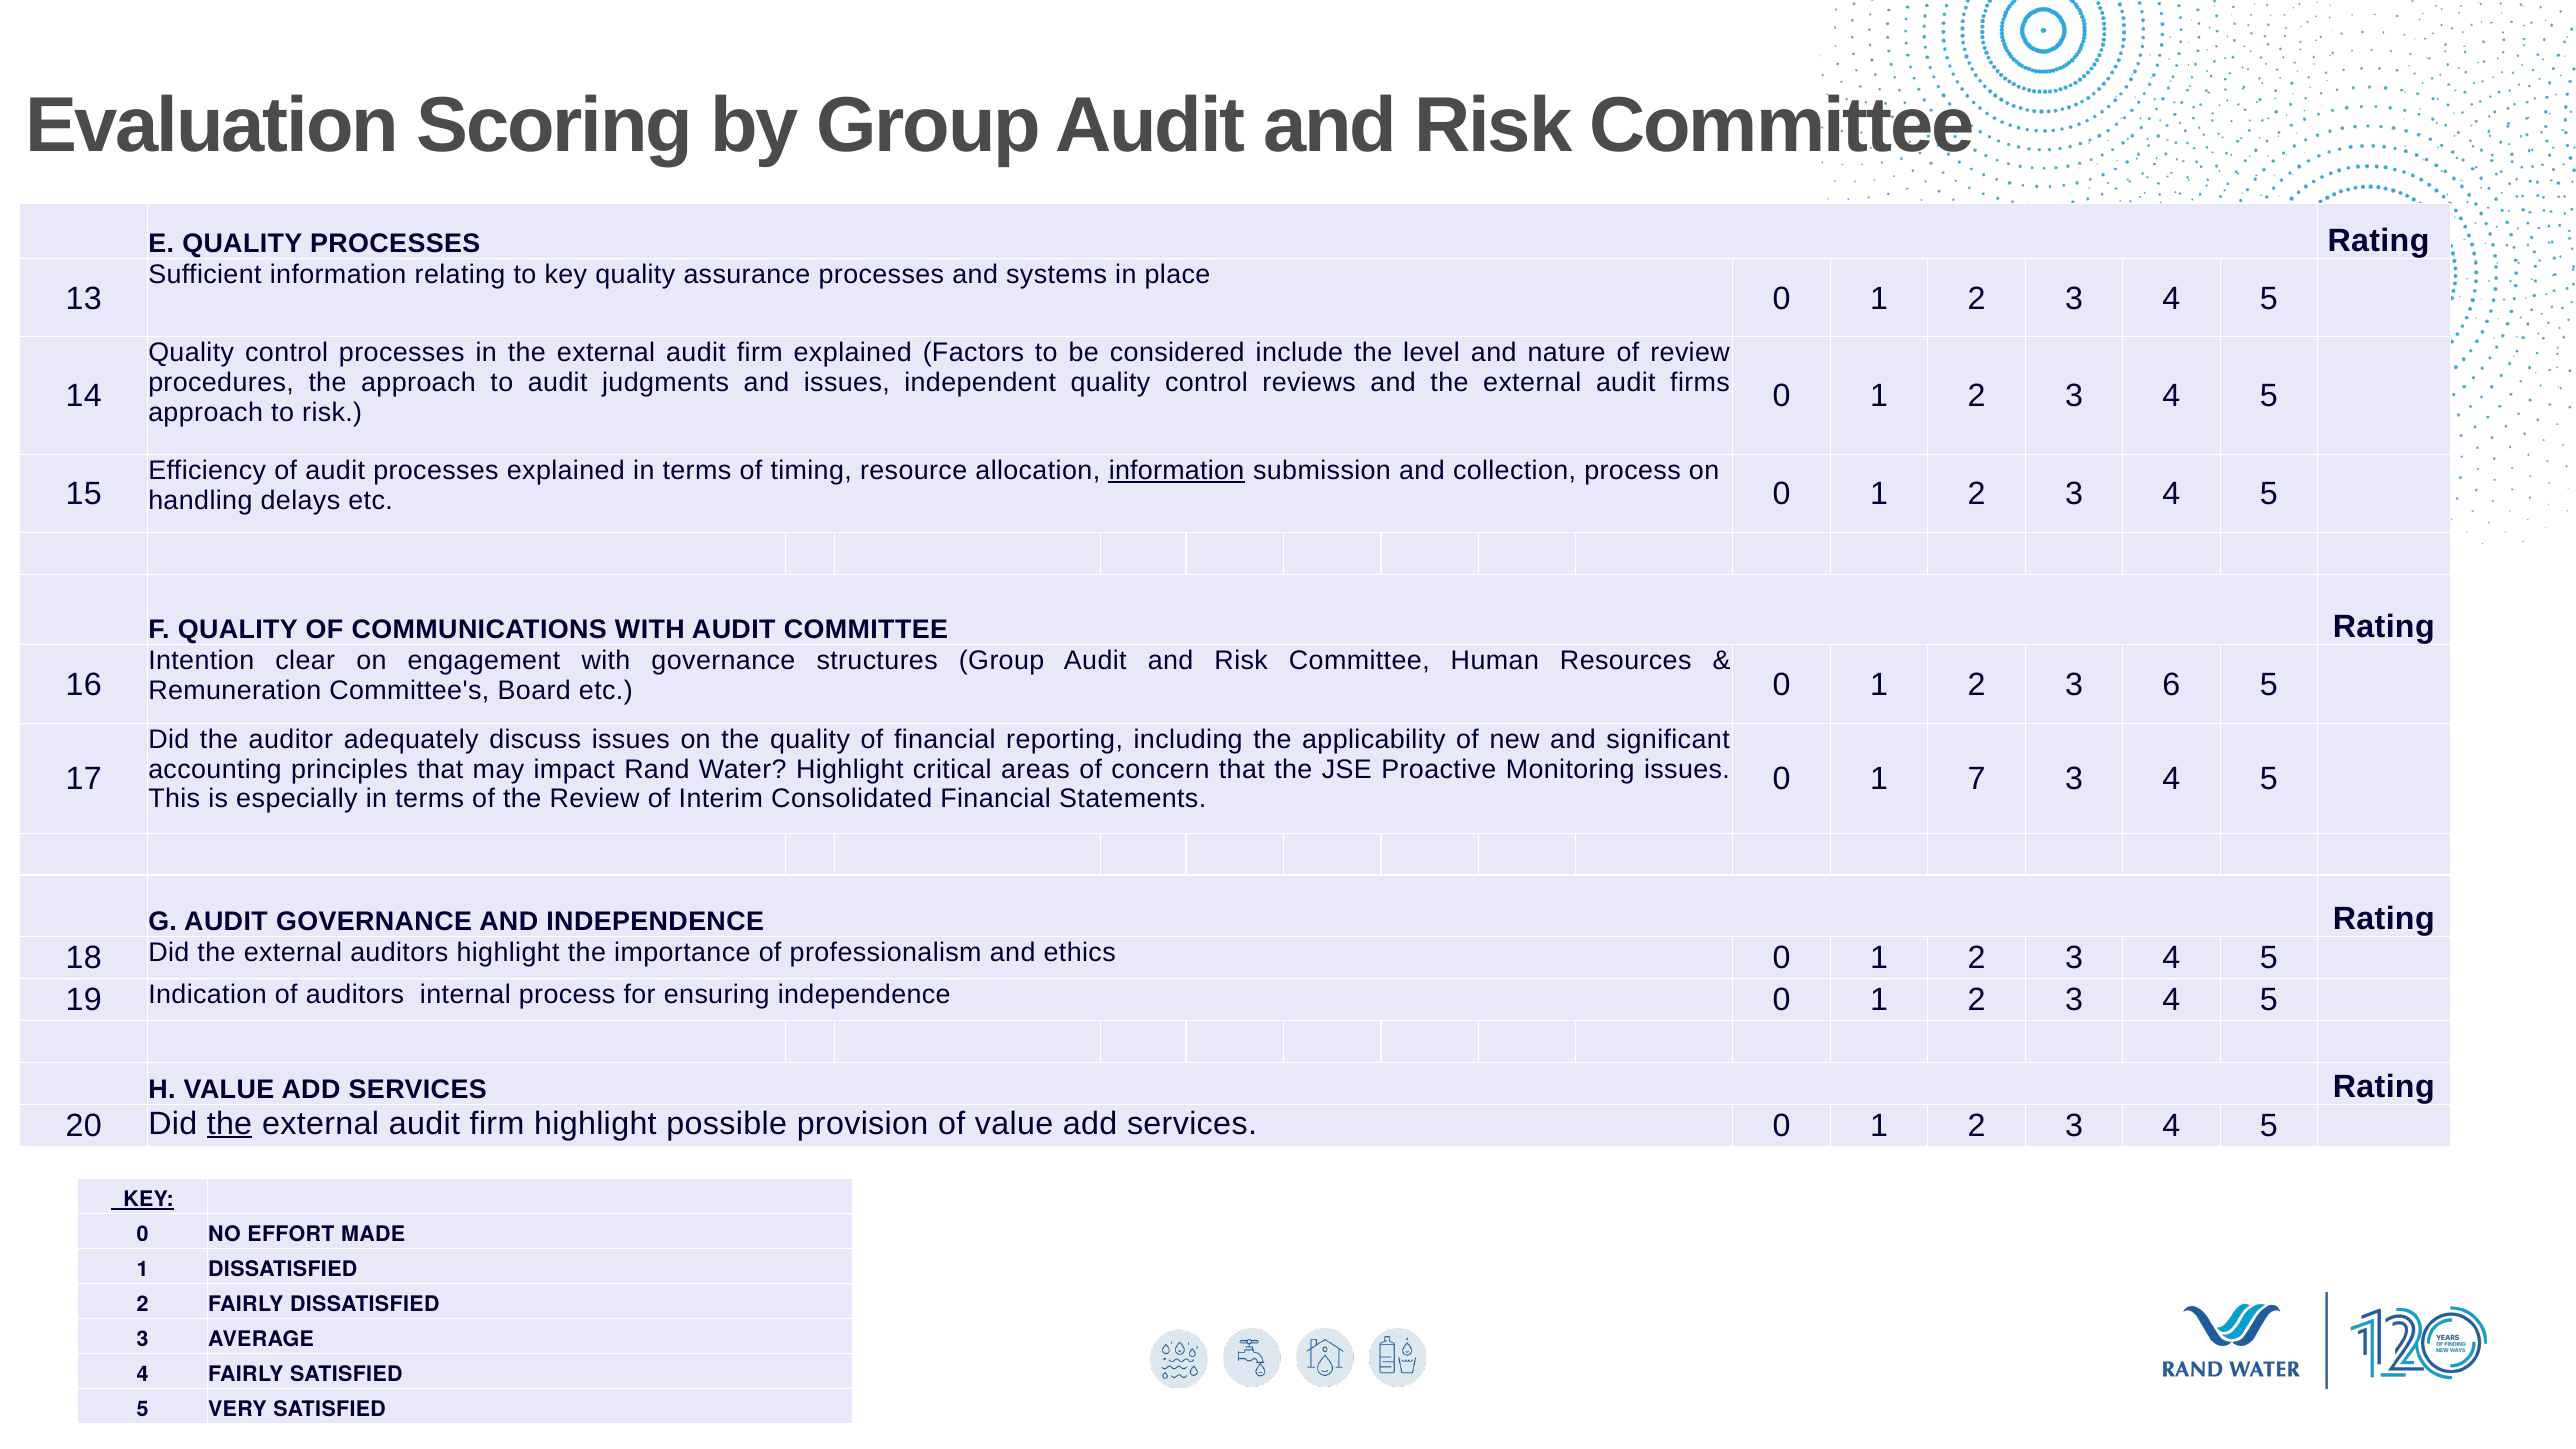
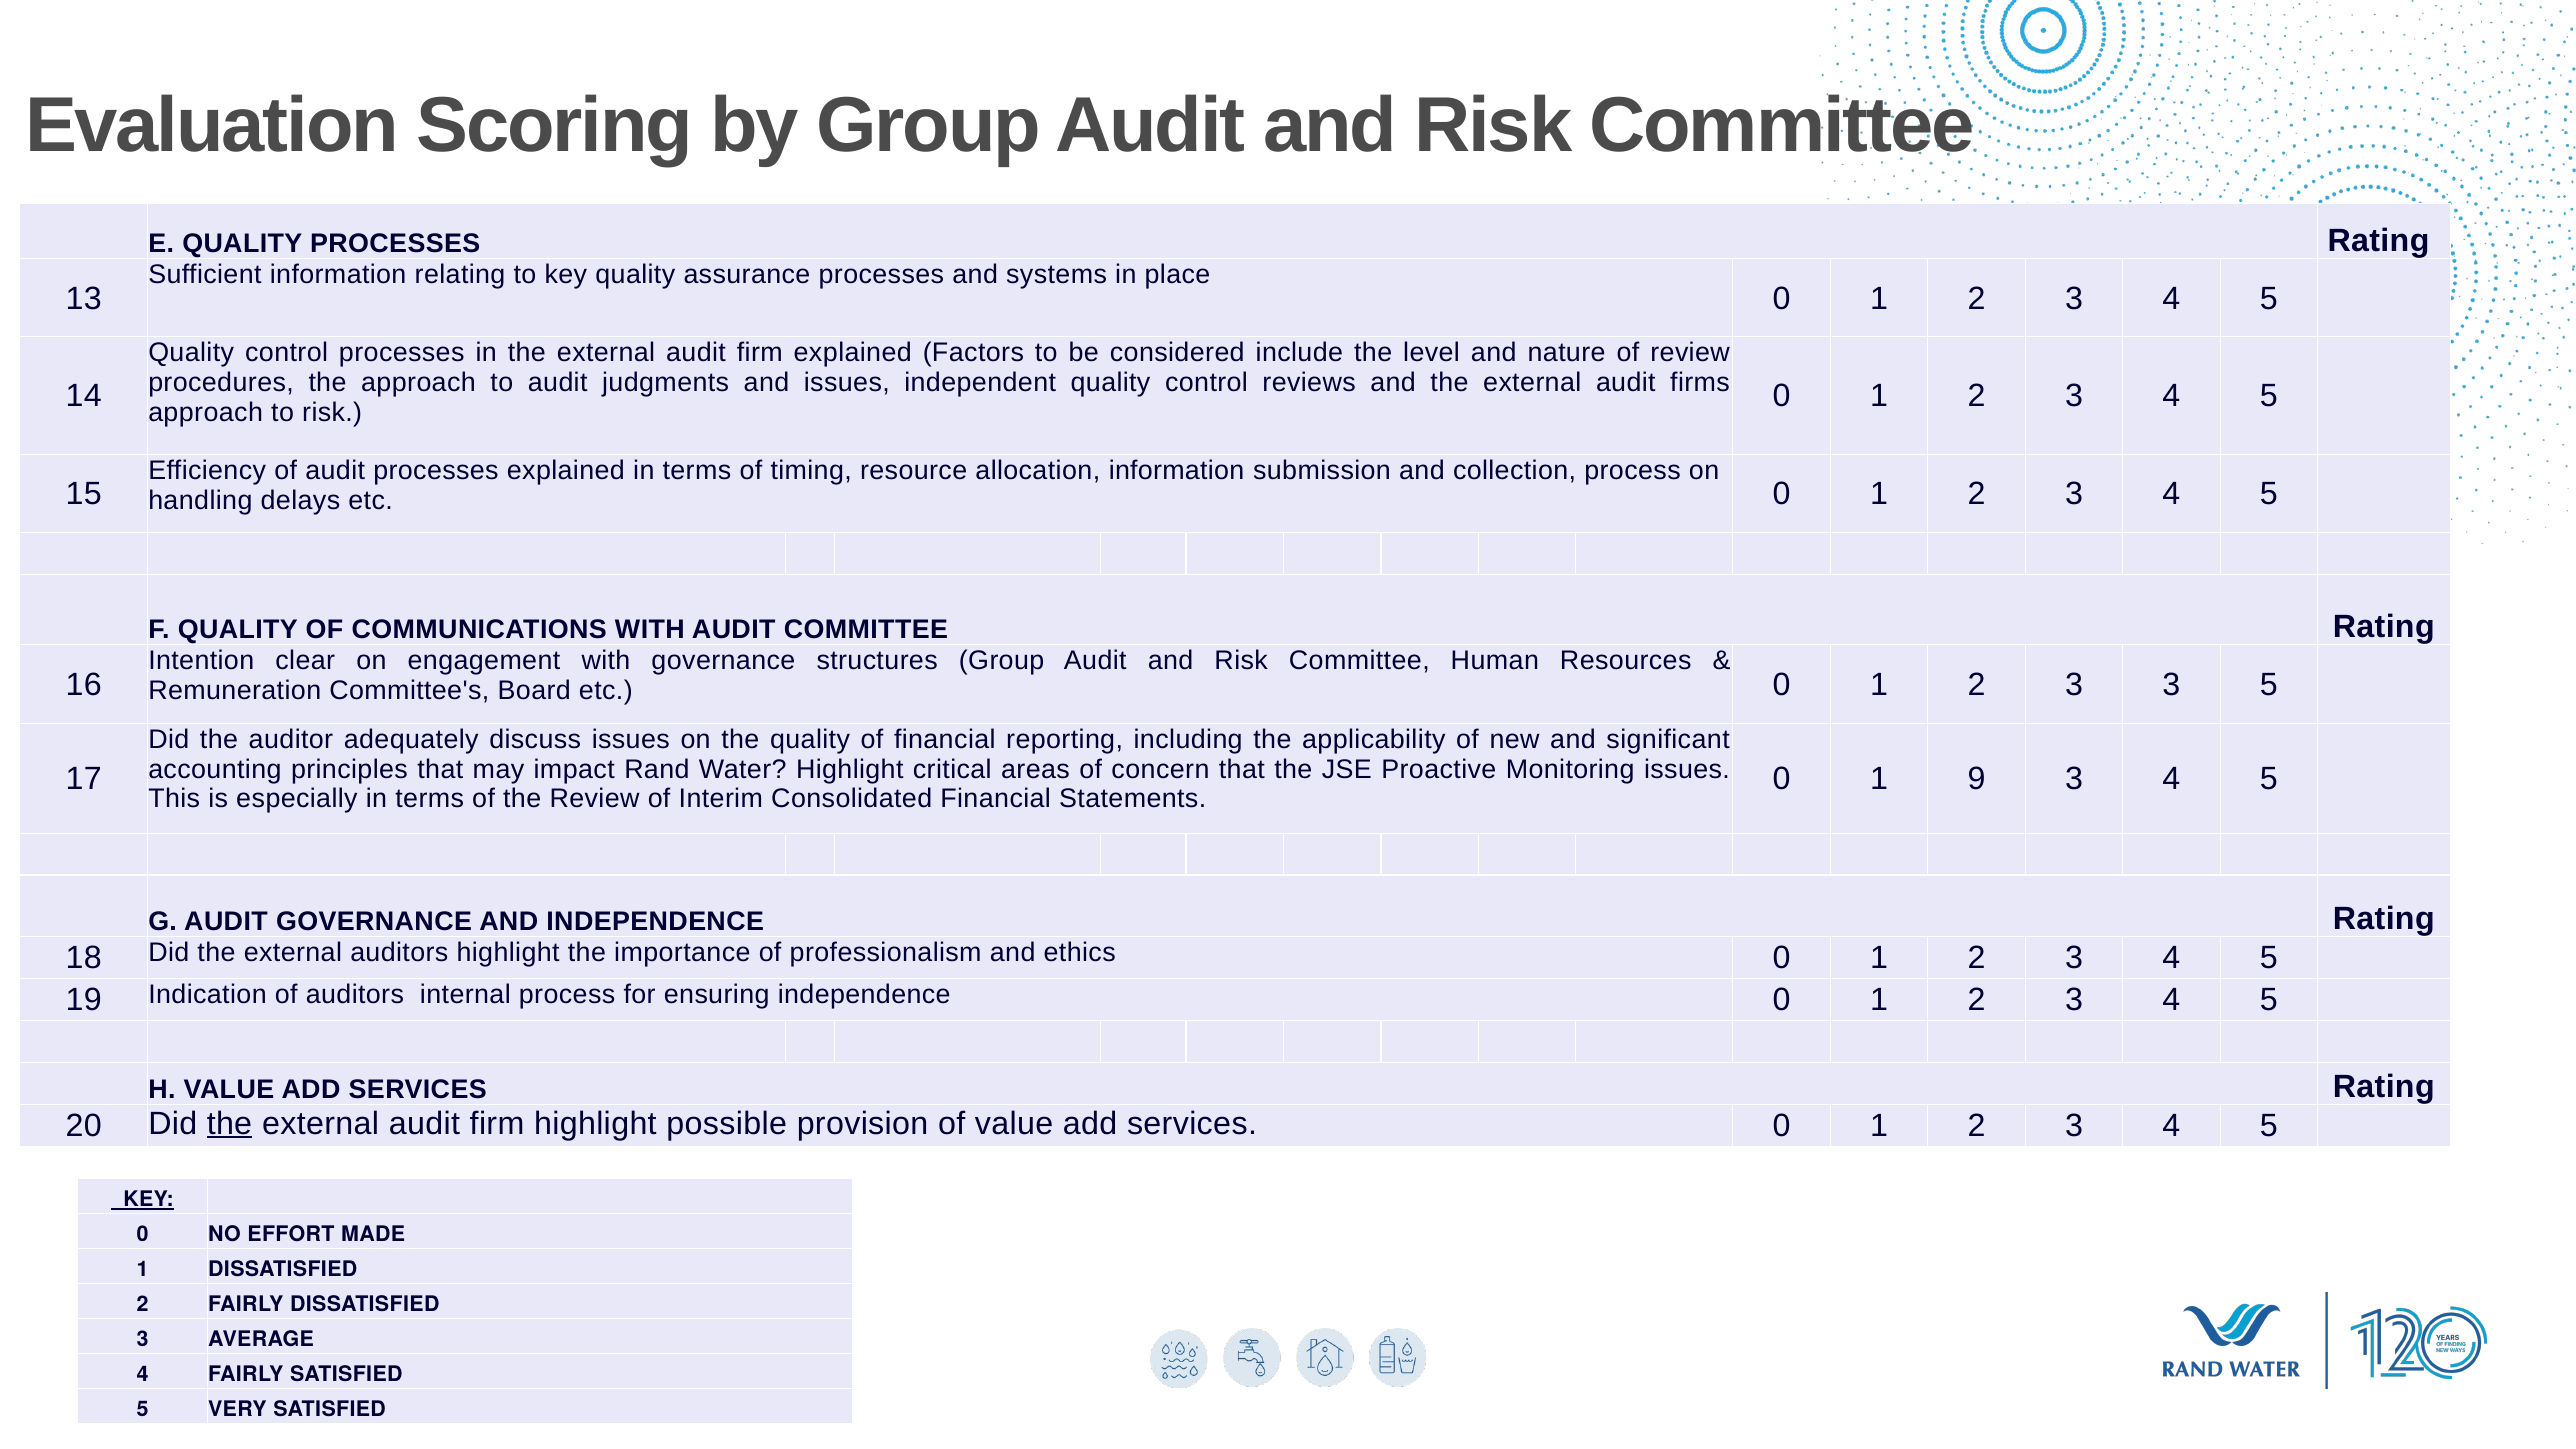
information at (1177, 470) underline: present -> none
3 6: 6 -> 3
7: 7 -> 9
